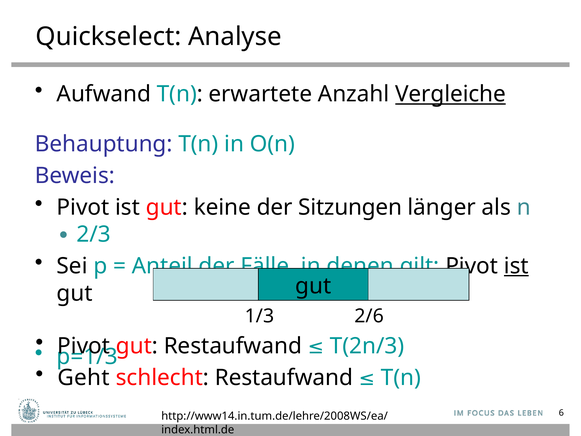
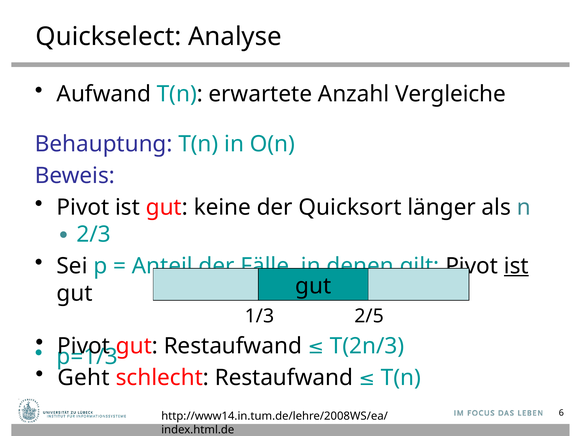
Vergleiche underline: present -> none
Sitzungen: Sitzungen -> Quicksort
2/6: 2/6 -> 2/5
